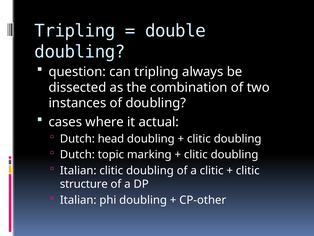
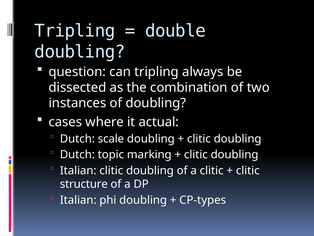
head: head -> scale
CP-other: CP-other -> CP-types
